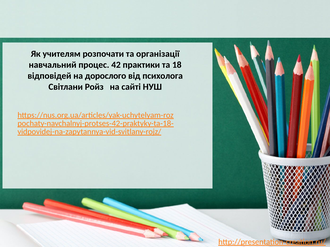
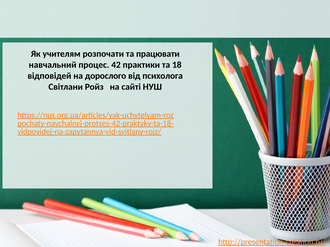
організації: організації -> працювати
